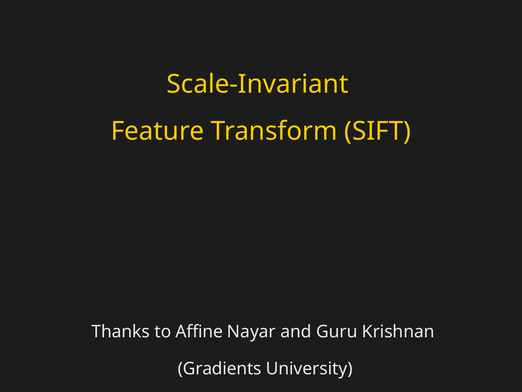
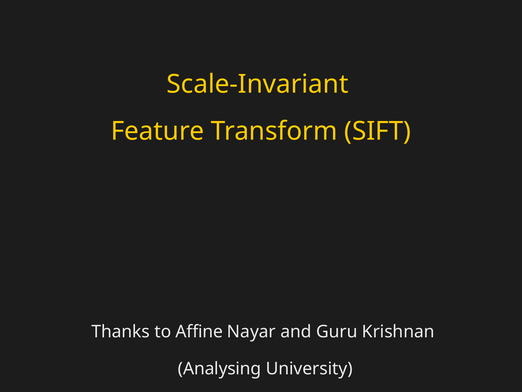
Gradients: Gradients -> Analysing
